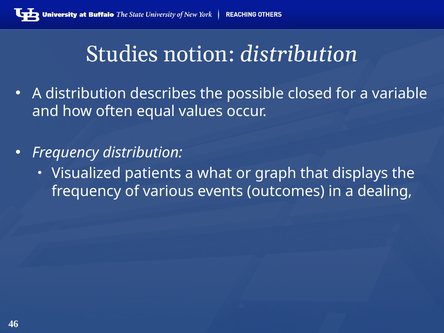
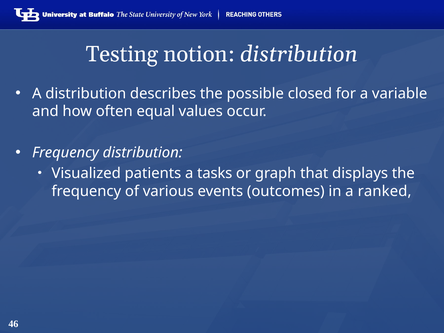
Studies: Studies -> Testing
what: what -> tasks
dealing: dealing -> ranked
